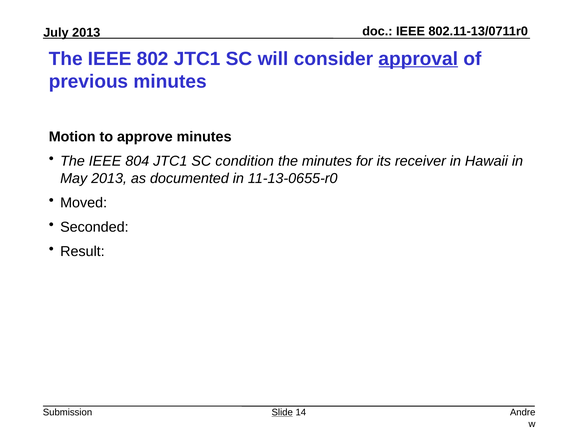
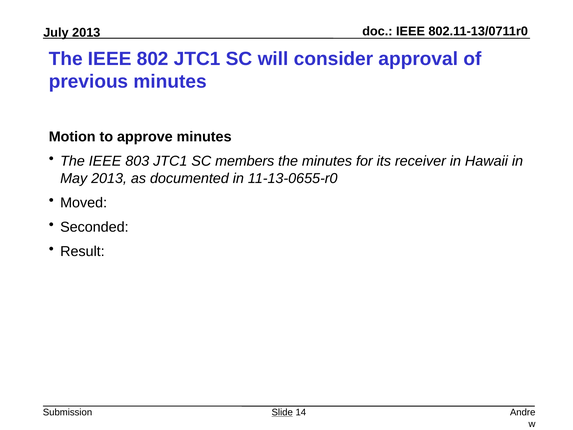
approval underline: present -> none
804: 804 -> 803
condition: condition -> members
